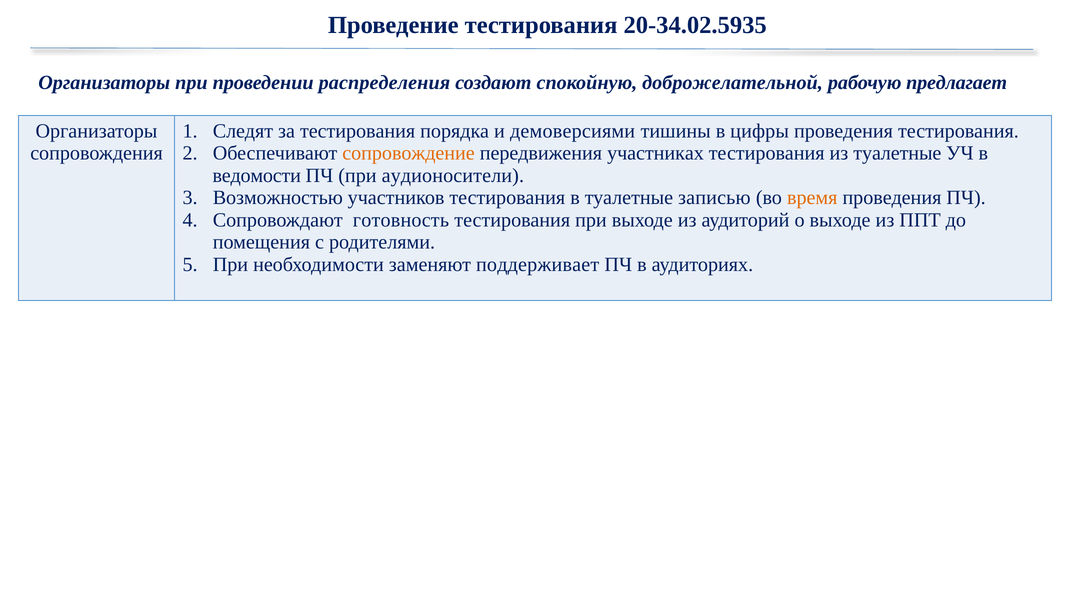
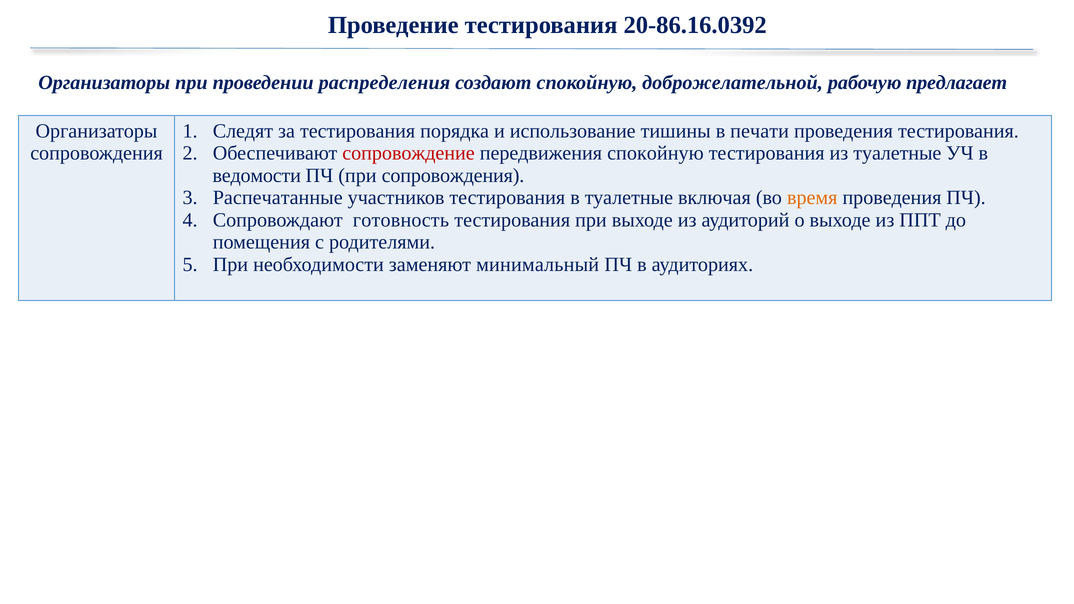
20-34.02.5935: 20-34.02.5935 -> 20-86.16.0392
демоверсиями: демоверсиями -> использование
цифры: цифры -> печати
сопровождение colour: orange -> red
передвижения участниках: участниках -> спокойную
при аудионосители: аудионосители -> сопровождения
Возможностью: Возможностью -> Распечатанные
записью: записью -> включая
поддерживает: поддерживает -> минимальный
